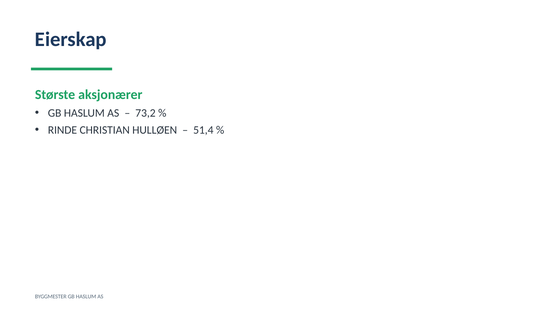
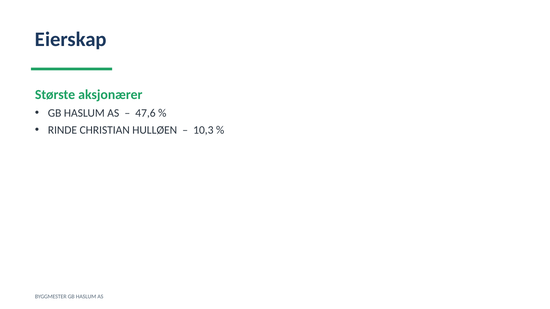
73,2: 73,2 -> 47,6
51,4: 51,4 -> 10,3
